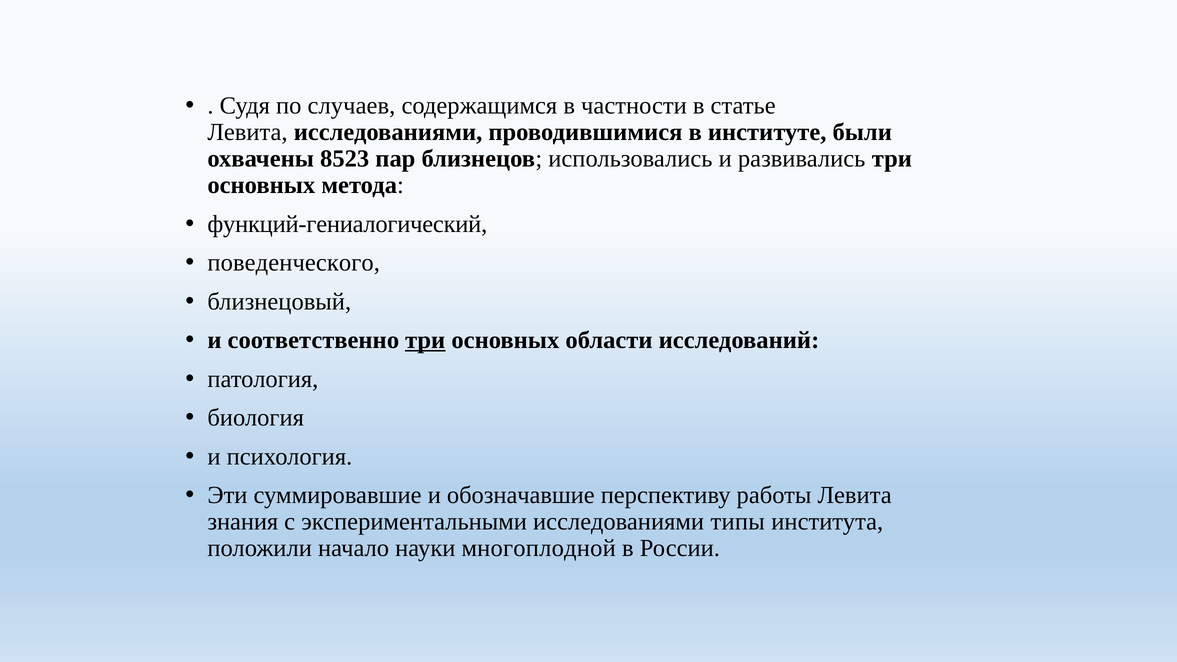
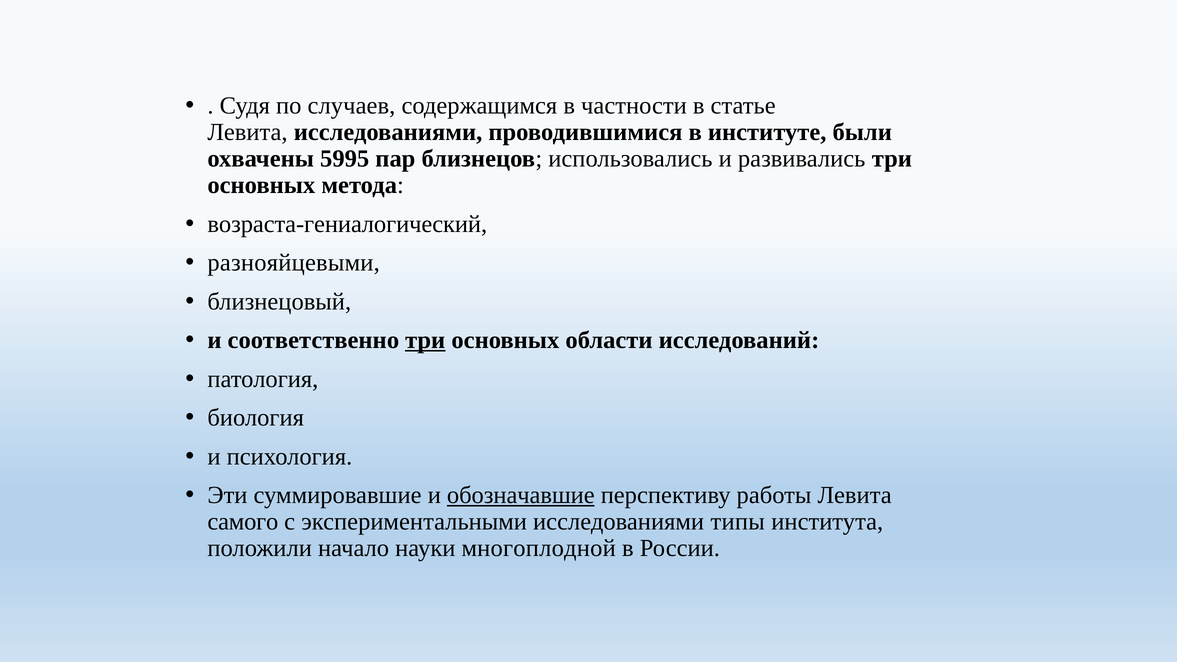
8523: 8523 -> 5995
функций-гениалогический: функций-гениалогический -> возраста-гениалогический
поведенческого: поведенческого -> разнояйцевыми
обозначавшие underline: none -> present
знания: знания -> самого
